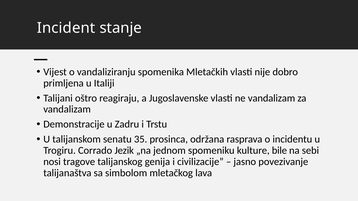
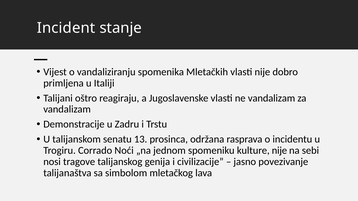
35: 35 -> 13
Jezik: Jezik -> Noći
kulture bile: bile -> nije
